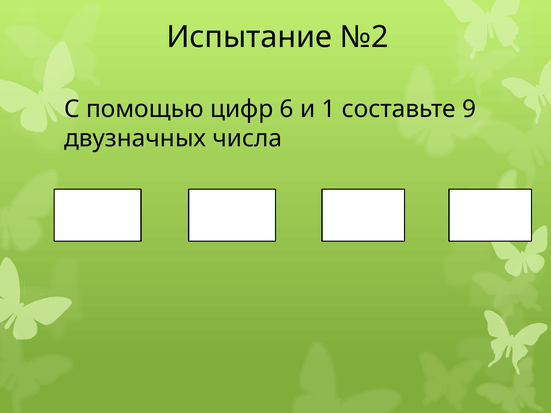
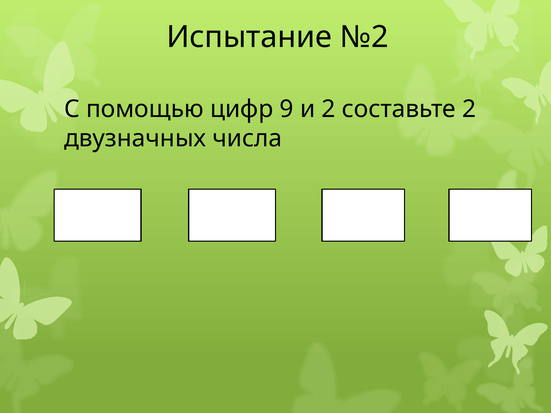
6: 6 -> 9
и 1: 1 -> 2
составьте 9: 9 -> 2
